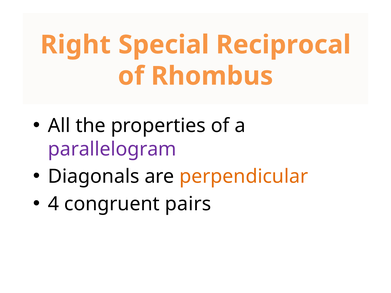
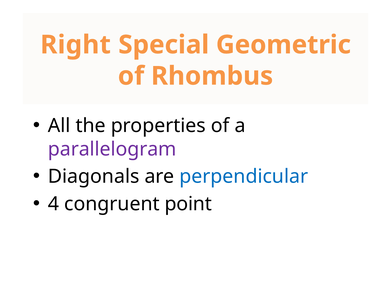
Reciprocal: Reciprocal -> Geometric
perpendicular colour: orange -> blue
pairs: pairs -> point
